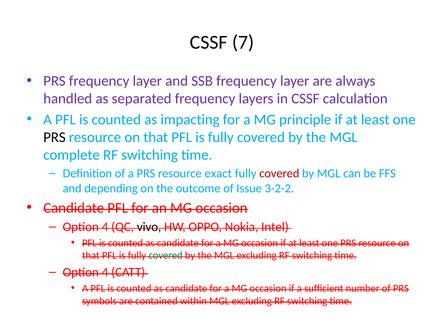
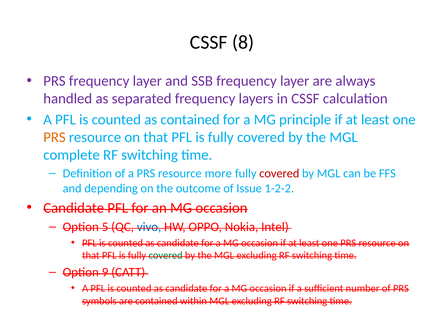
7: 7 -> 8
as impacting: impacting -> contained
PRS at (54, 137) colour: black -> orange
exact: exact -> more
3-2-2: 3-2-2 -> 1-2-2
4 at (105, 227): 4 -> 5
vivo colour: black -> blue
4 at (105, 272): 4 -> 9
